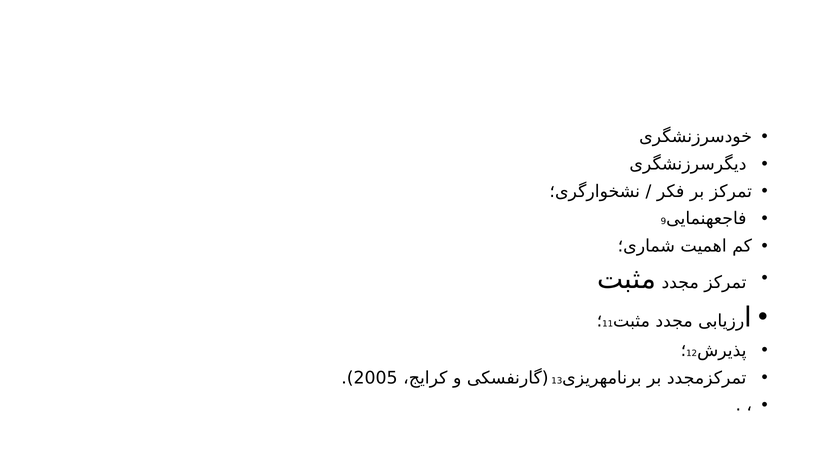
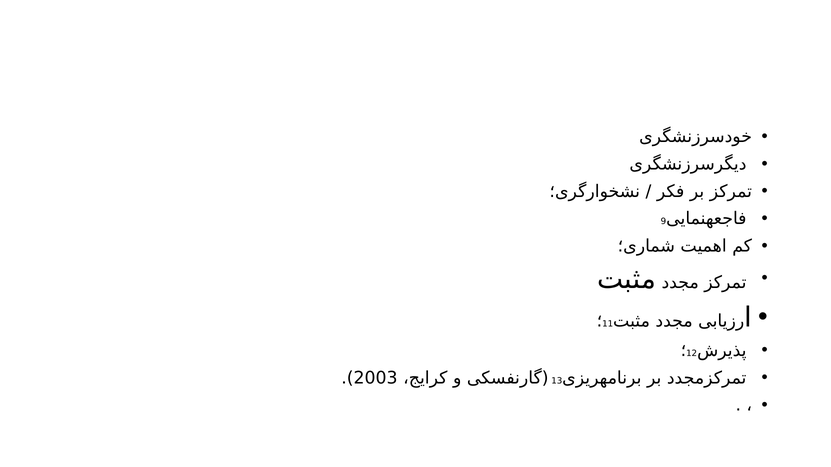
2005: 2005 -> 2003
